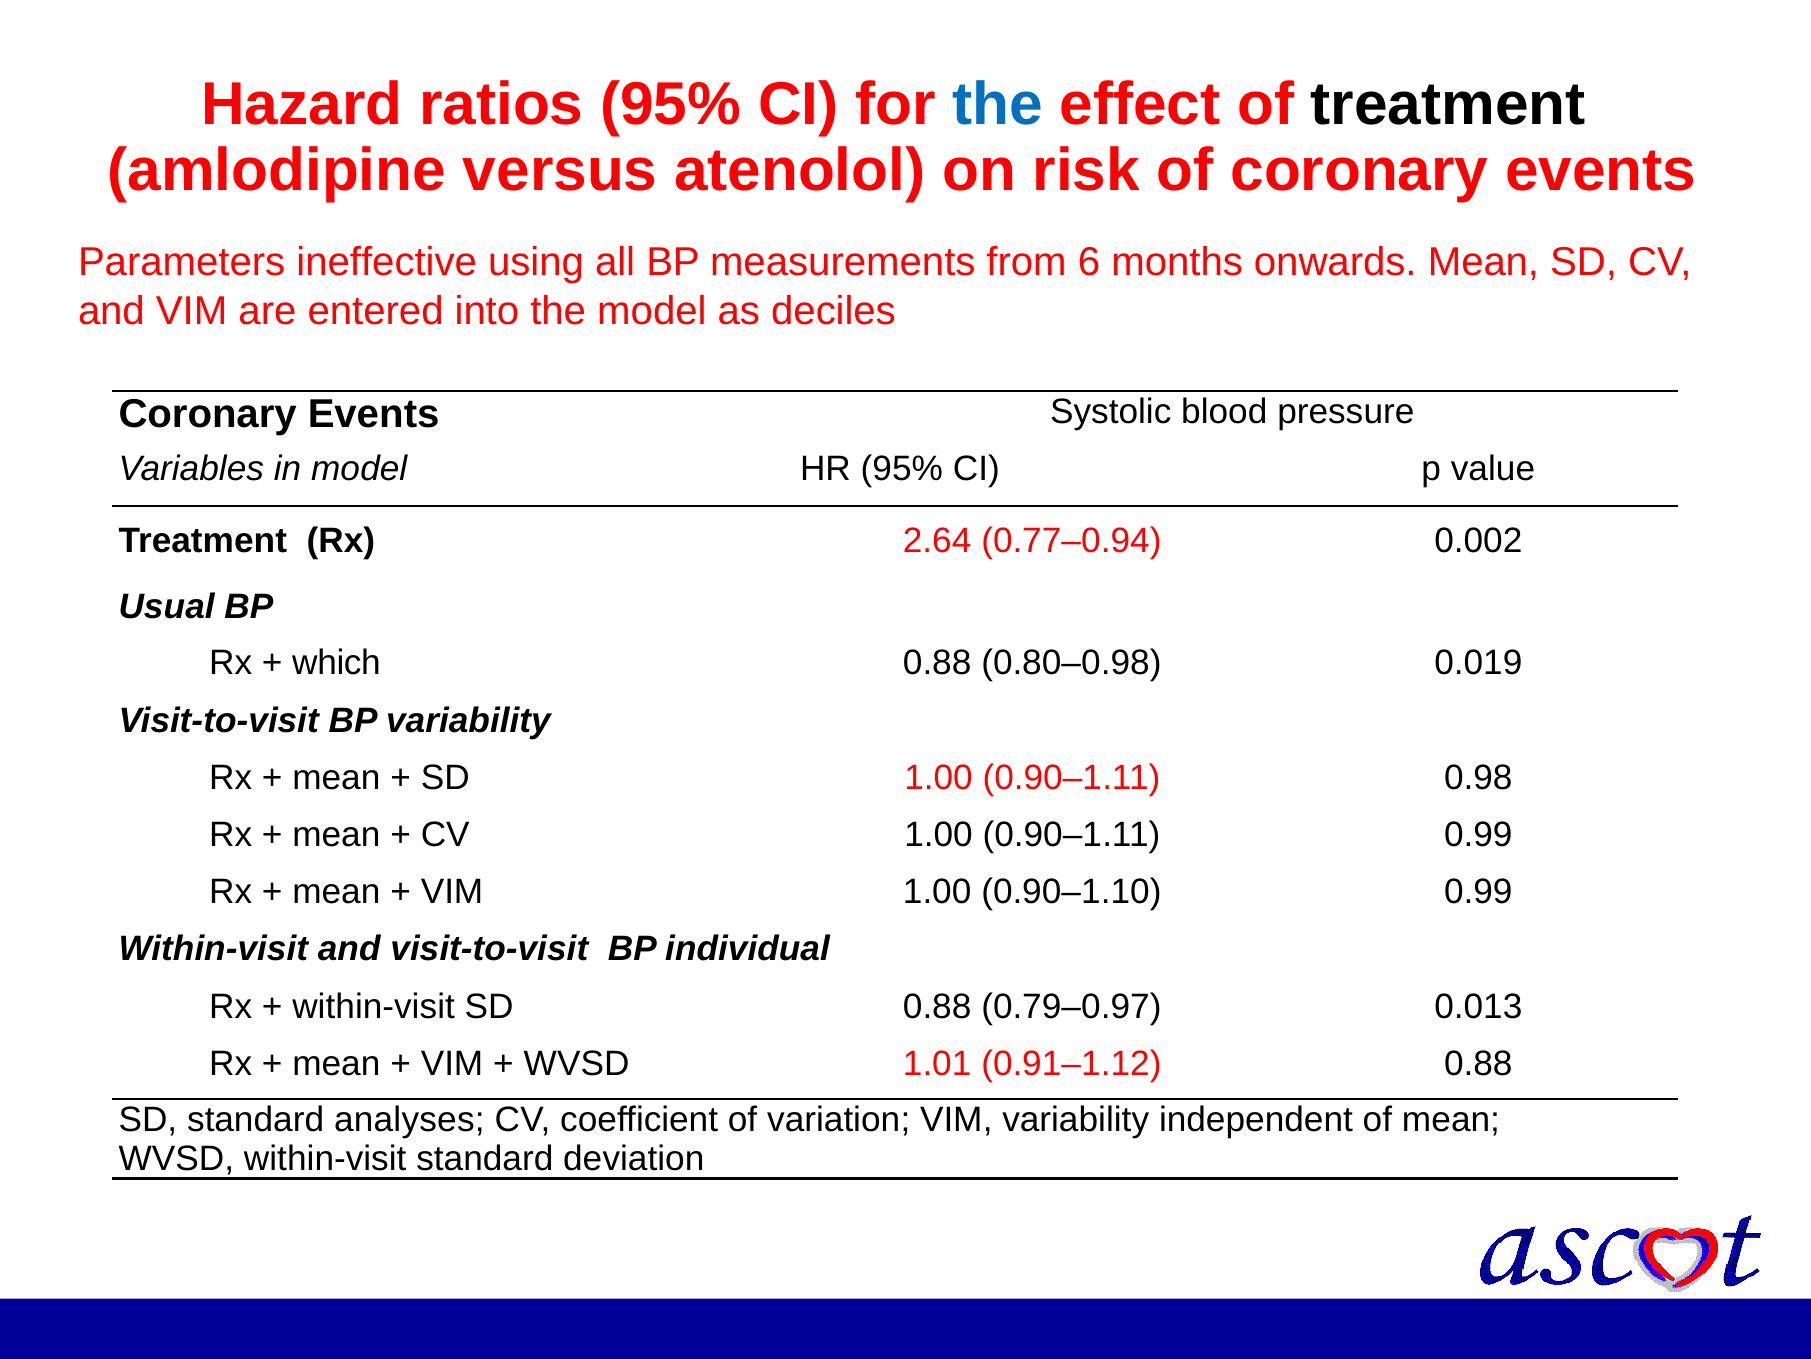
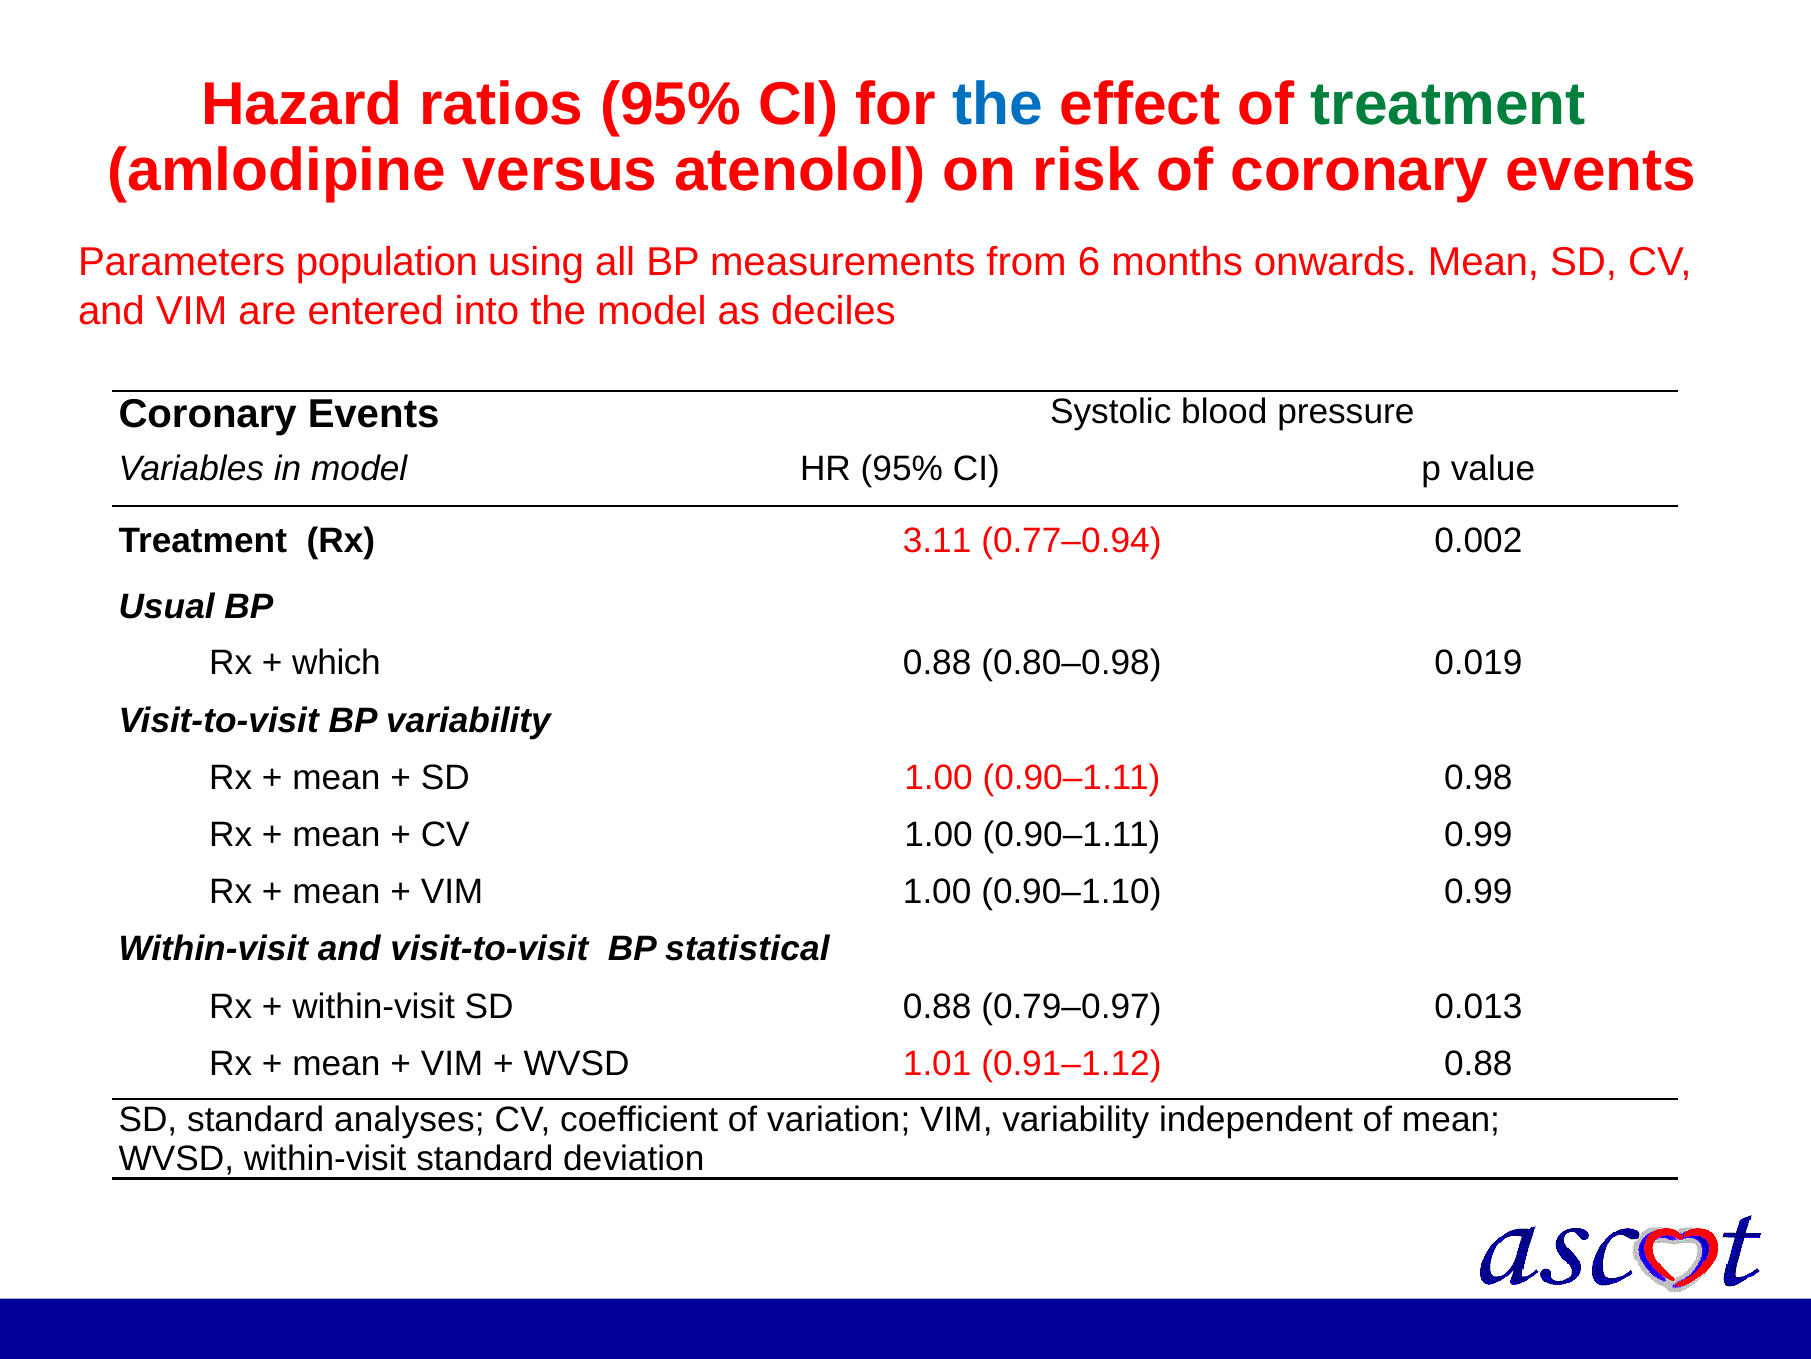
treatment at (1448, 105) colour: black -> green
ineffective: ineffective -> population
2.64: 2.64 -> 3.11
individual: individual -> statistical
